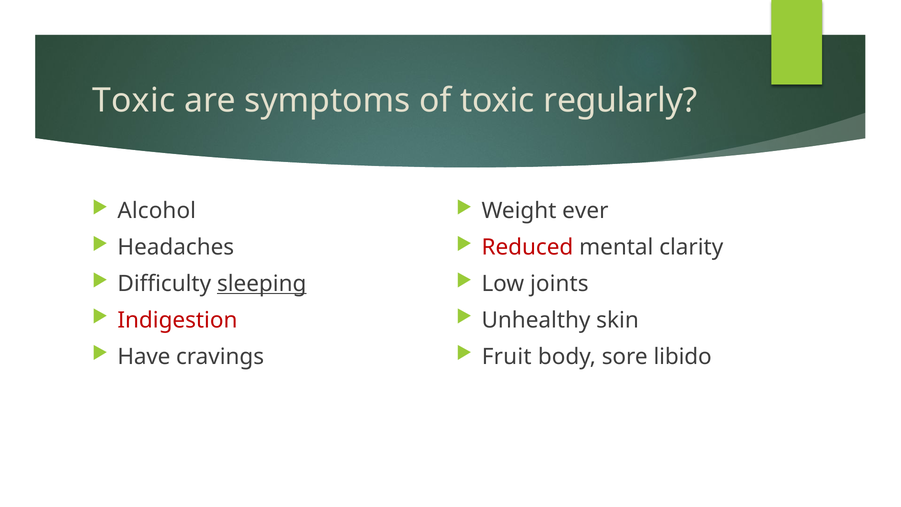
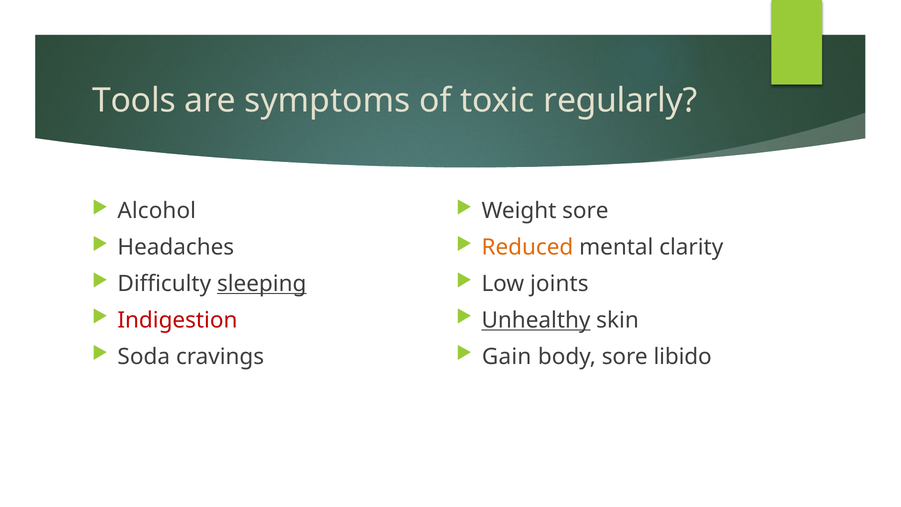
Toxic at (134, 100): Toxic -> Tools
Weight ever: ever -> sore
Reduced colour: red -> orange
Unhealthy underline: none -> present
Have: Have -> Soda
Fruit: Fruit -> Gain
